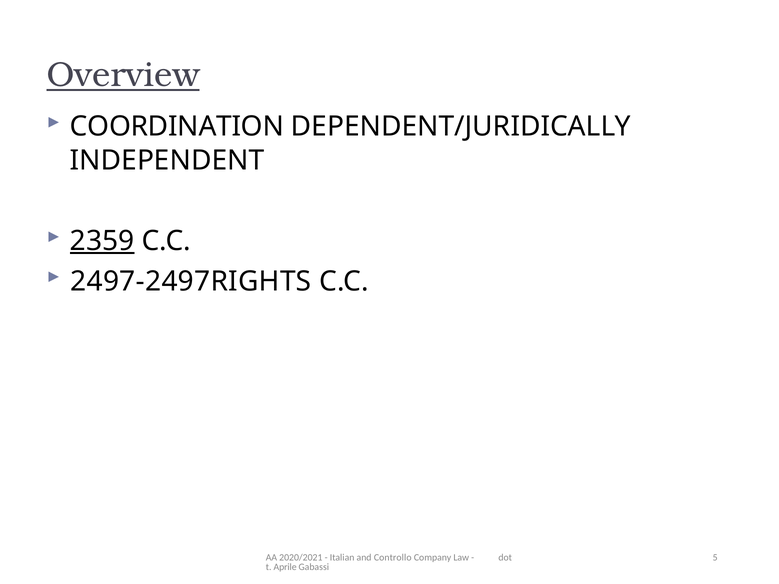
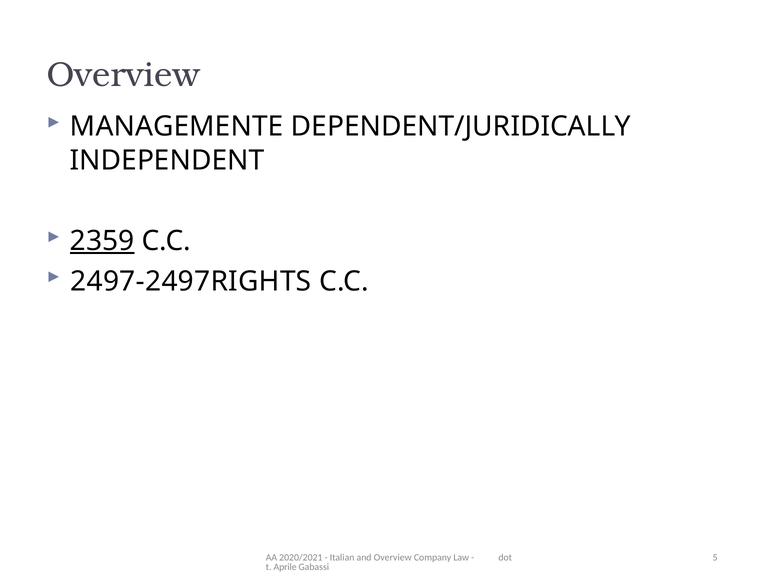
Overview at (123, 75) underline: present -> none
COORDINATION: COORDINATION -> MANAGEMENTE
and Controllo: Controllo -> Overview
